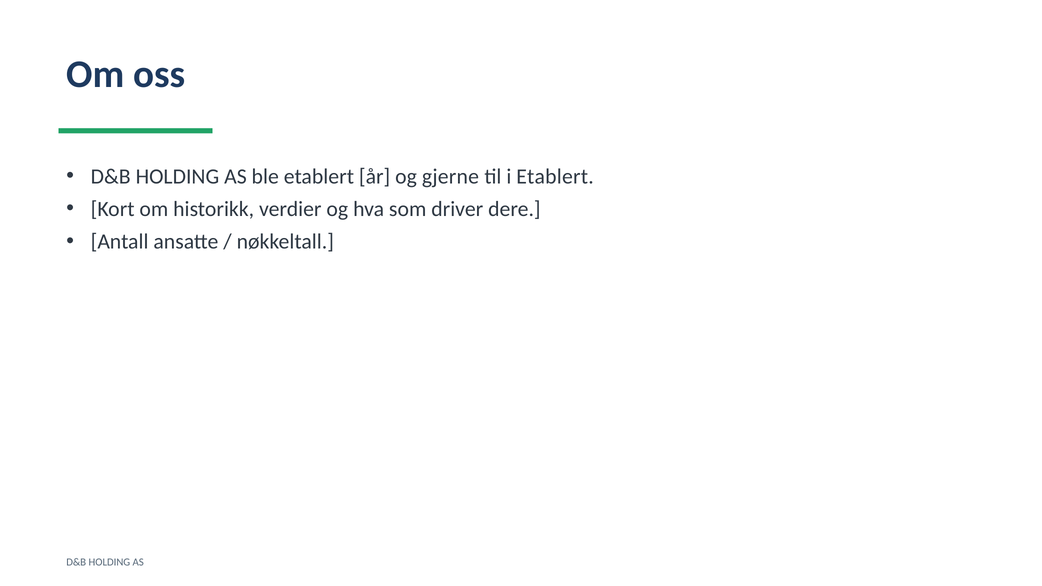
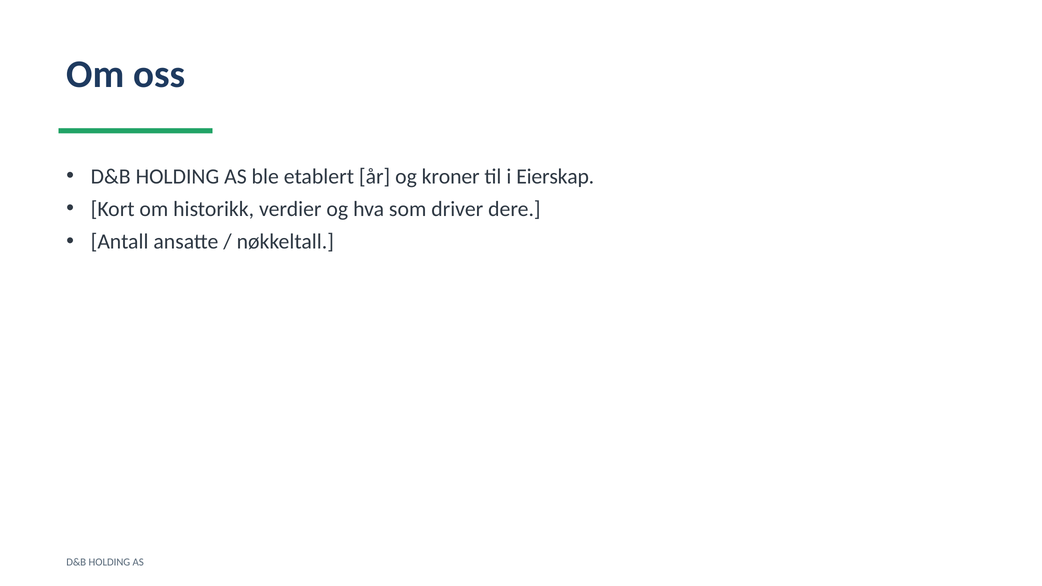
gjerne: gjerne -> kroner
i Etablert: Etablert -> Eierskap
